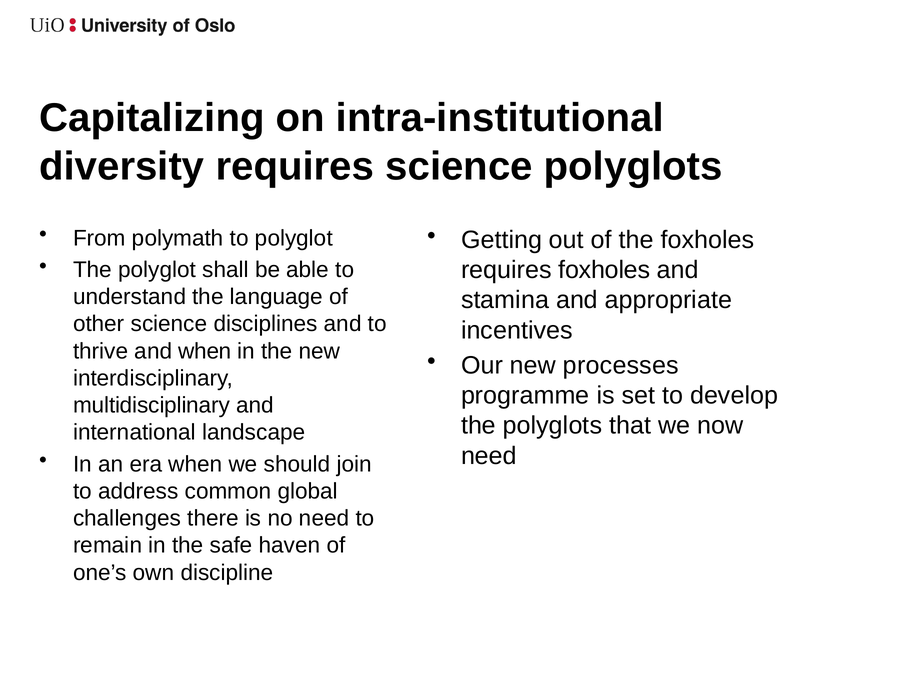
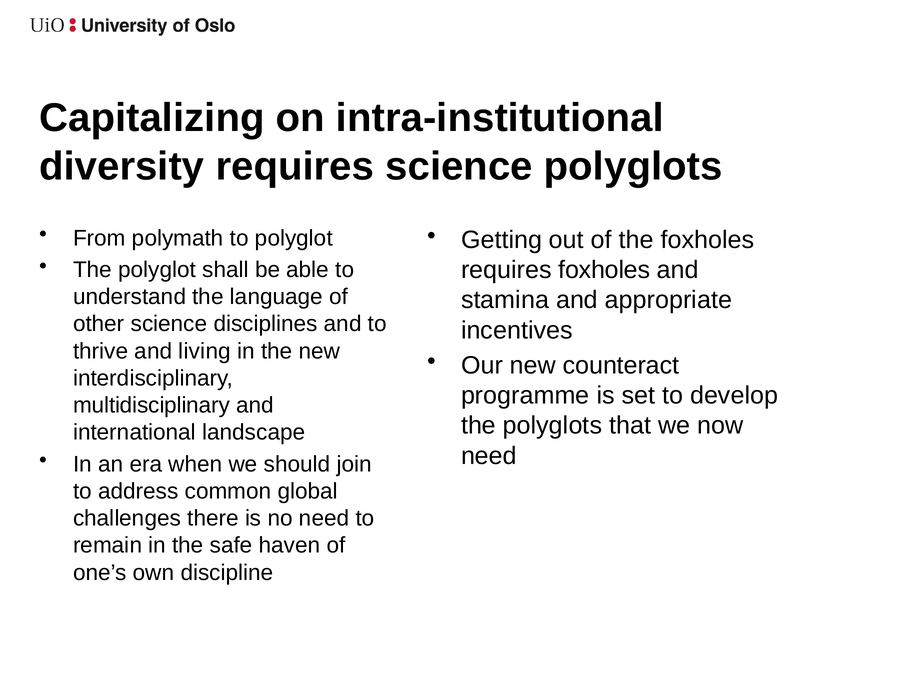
and when: when -> living
processes: processes -> counteract
